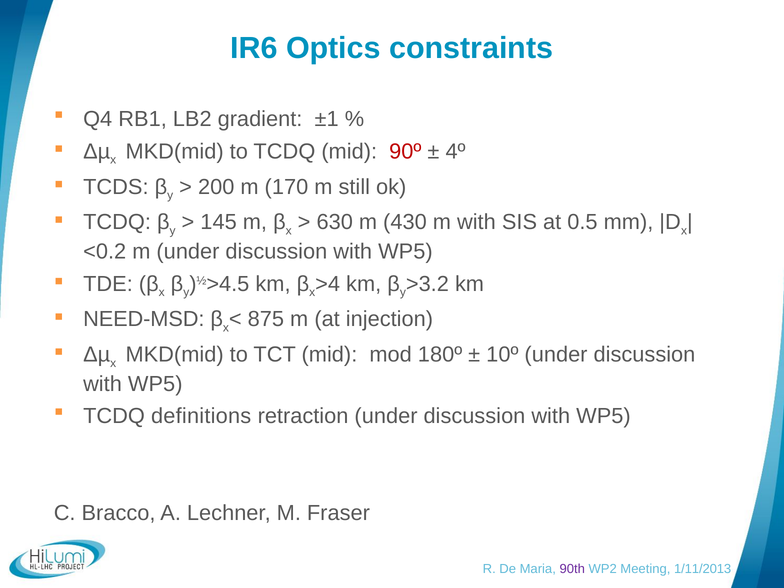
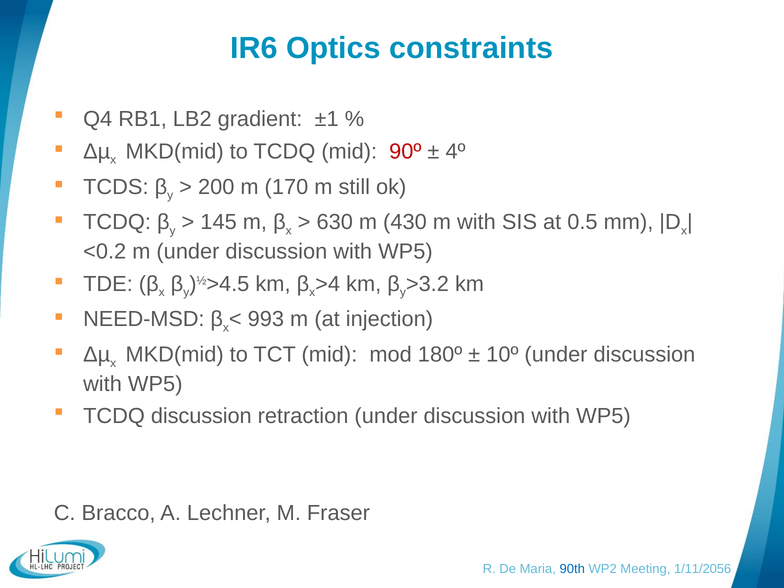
875: 875 -> 993
TCDQ definitions: definitions -> discussion
90th colour: purple -> blue
1/11/2013: 1/11/2013 -> 1/11/2056
